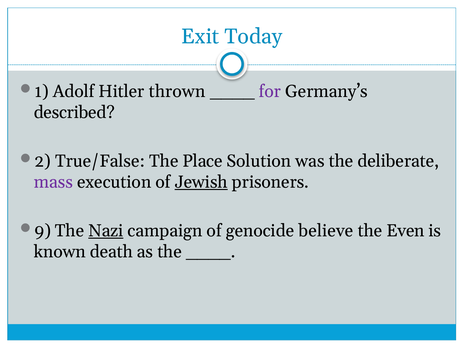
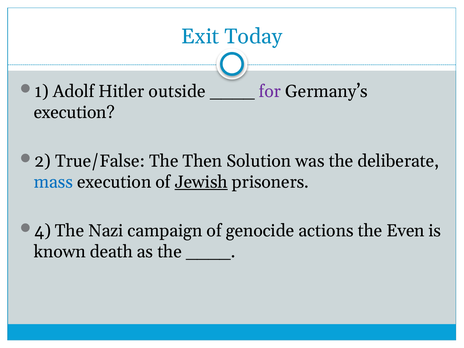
thrown: thrown -> outside
described at (74, 112): described -> execution
Place: Place -> Then
mass colour: purple -> blue
9: 9 -> 4
Nazi underline: present -> none
believe: believe -> actions
